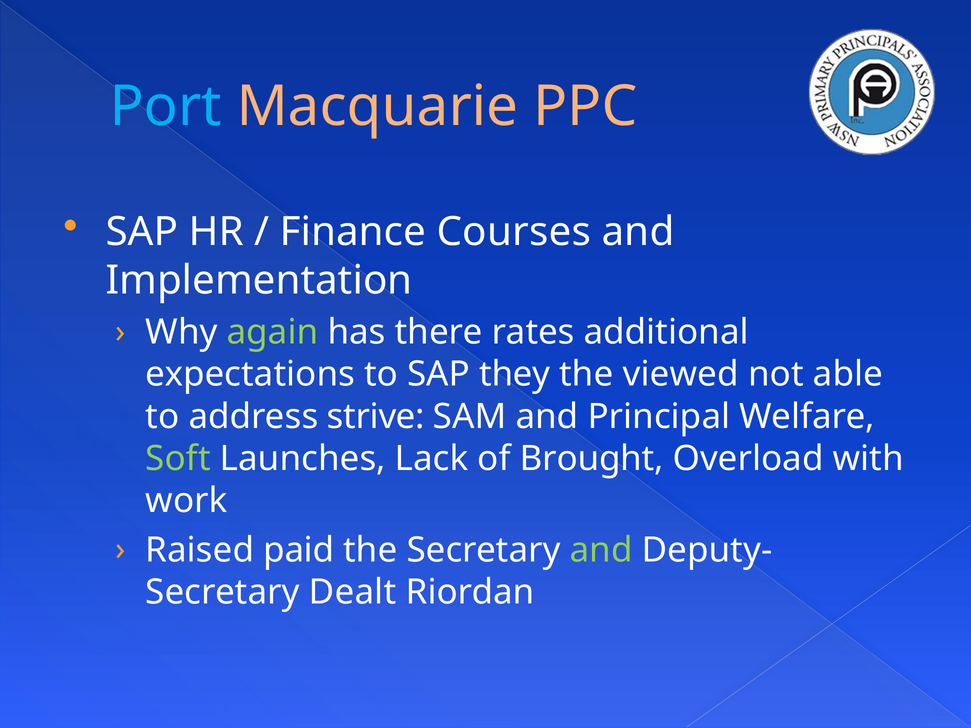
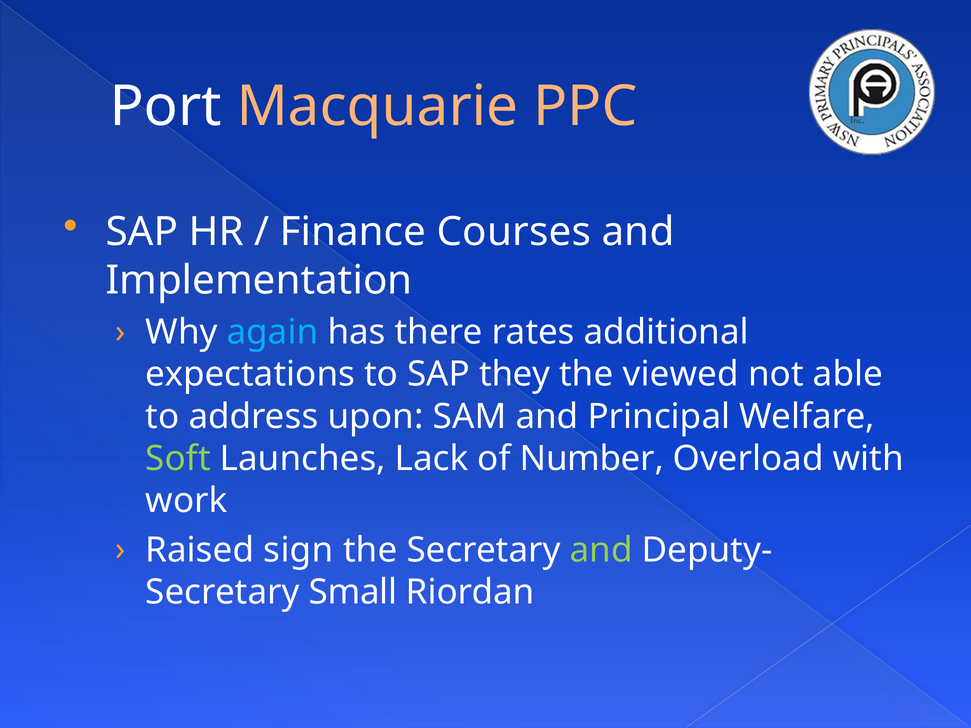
Port colour: light blue -> white
again colour: light green -> light blue
strive: strive -> upon
Brought: Brought -> Number
paid: paid -> sign
Dealt: Dealt -> Small
